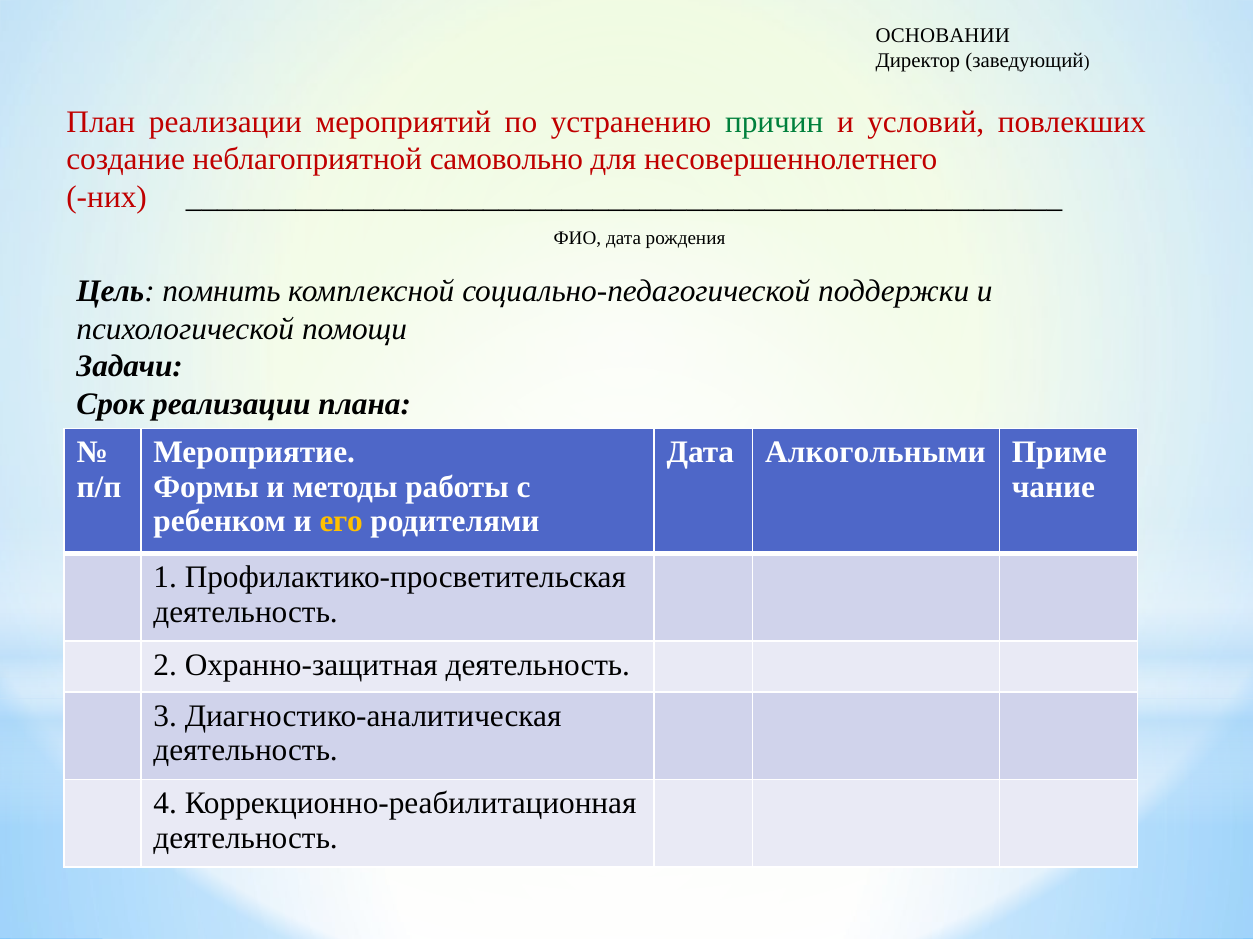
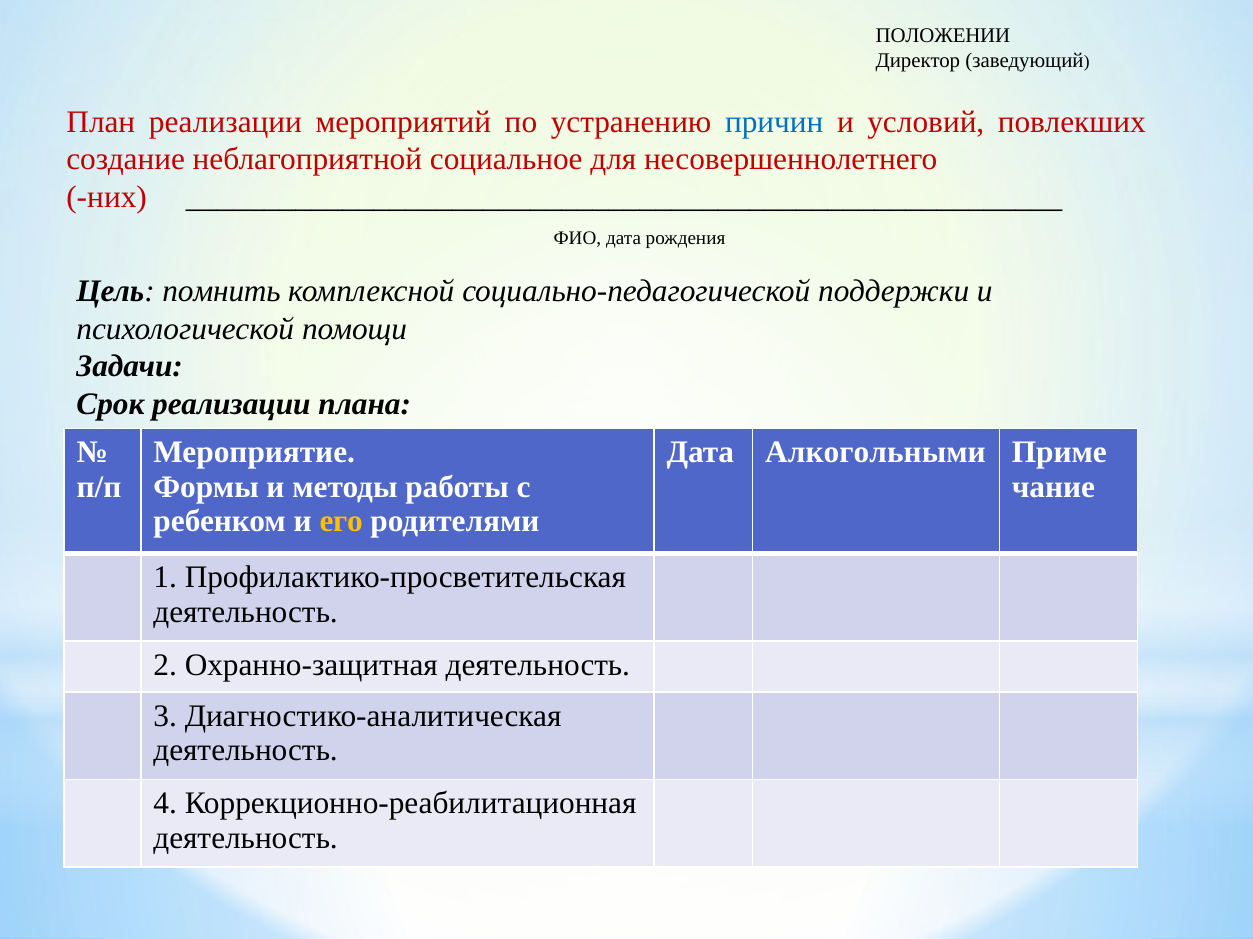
ОСНОВАНИИ: ОСНОВАНИИ -> ПОЛОЖЕНИИ
причин colour: green -> blue
самовольно: самовольно -> социальное
